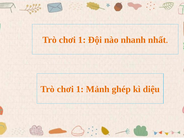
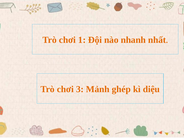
1 at (80, 89): 1 -> 3
